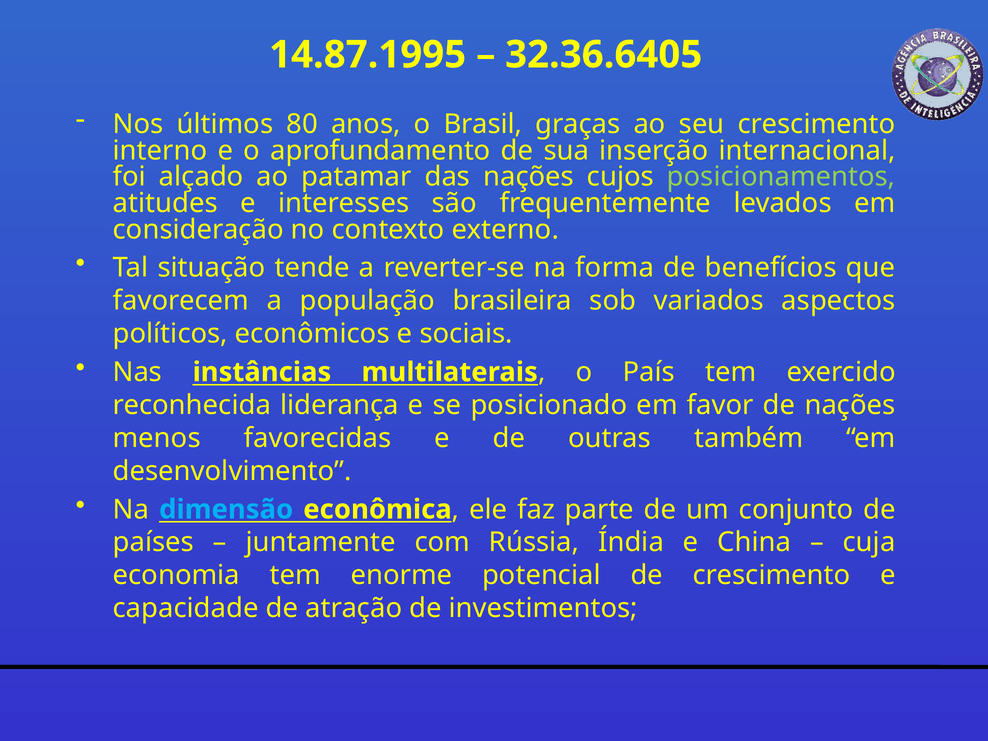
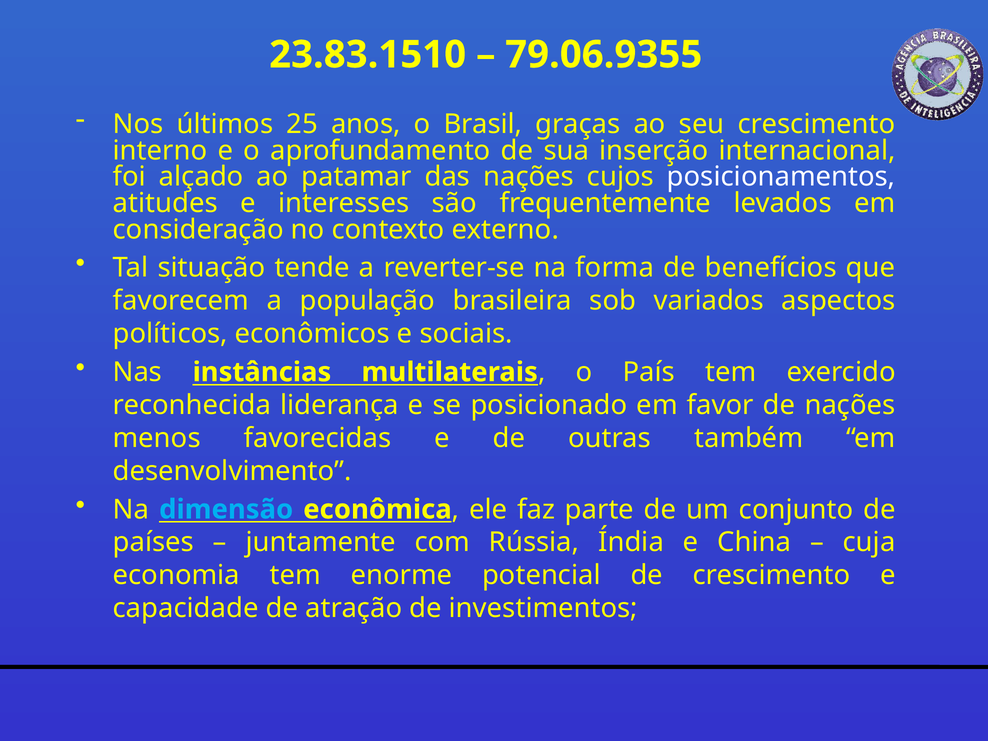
14.87.1995: 14.87.1995 -> 23.83.1510
32.36.6405: 32.36.6405 -> 79.06.9355
80: 80 -> 25
posicionamentos colour: light green -> white
